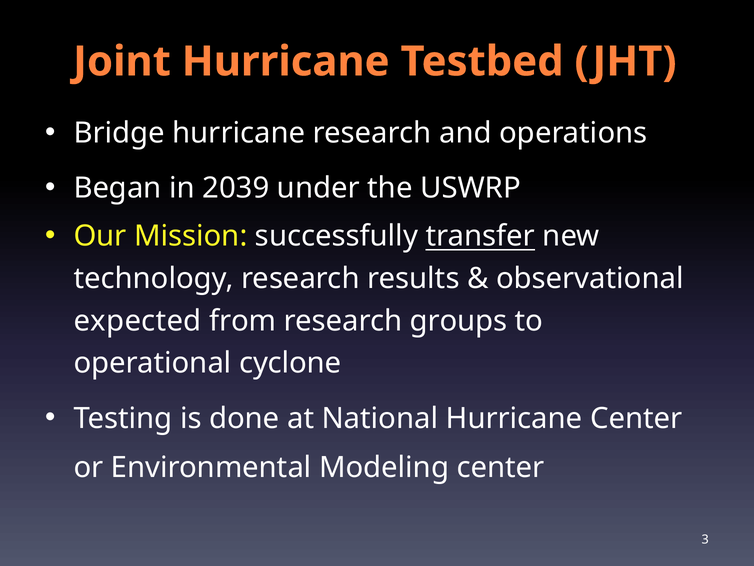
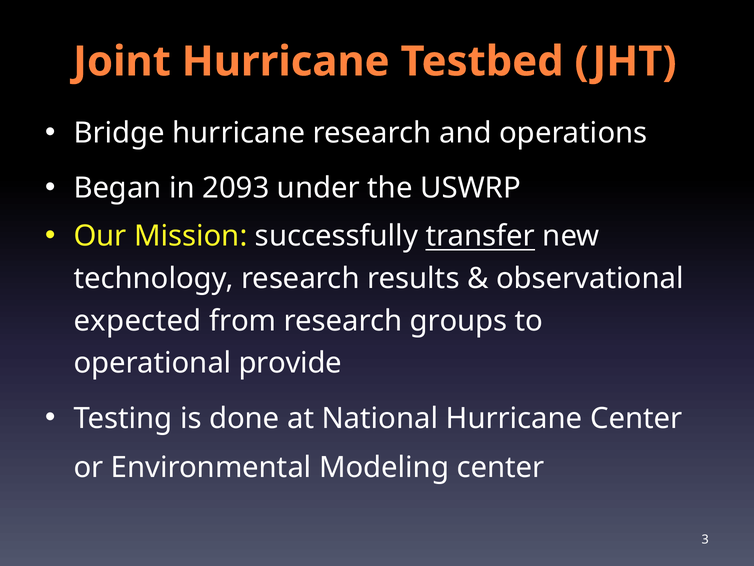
2039: 2039 -> 2093
cyclone: cyclone -> provide
